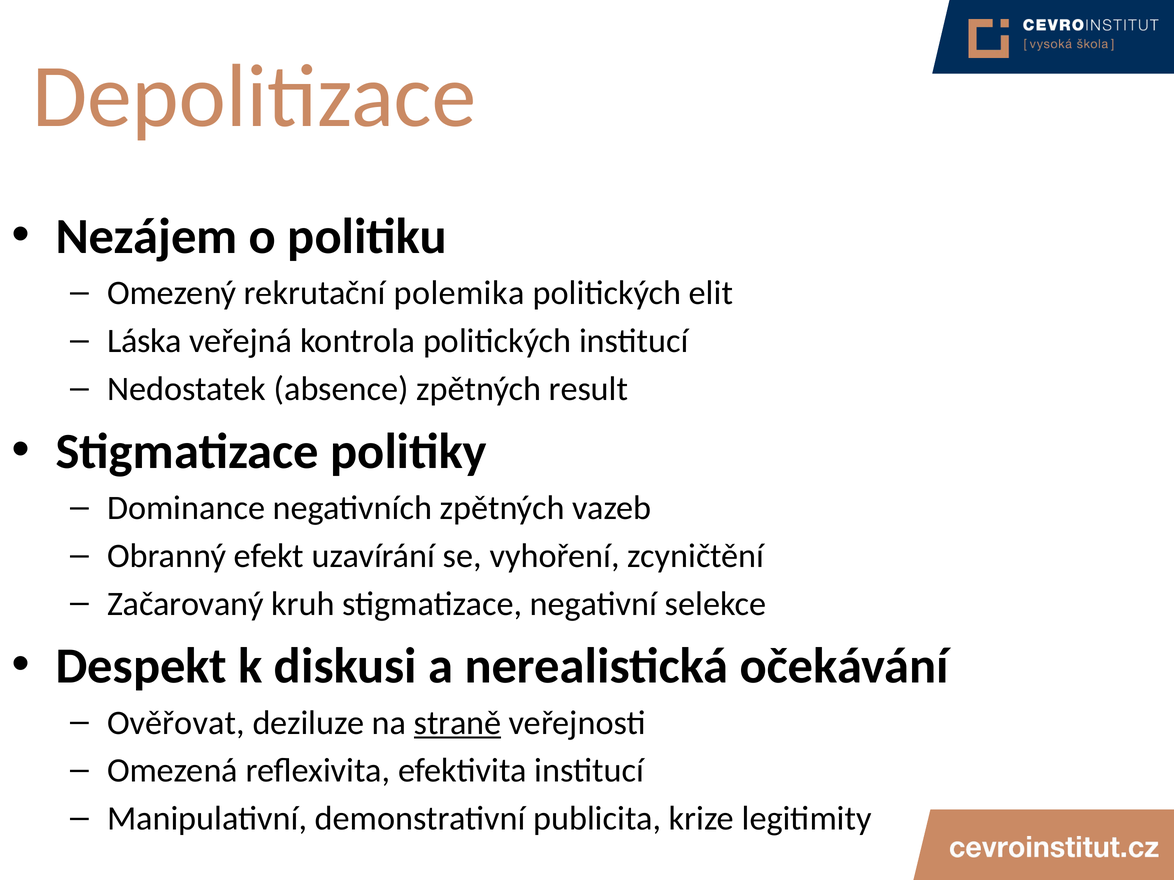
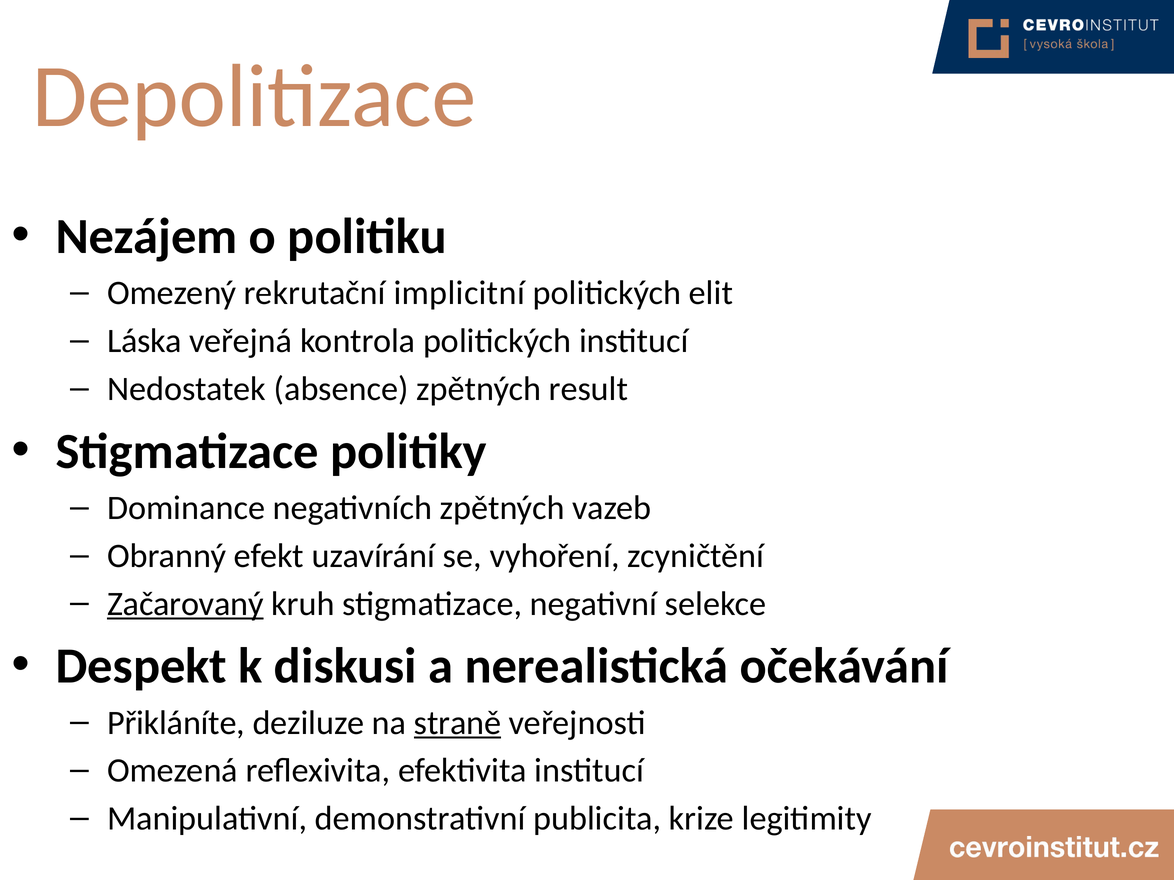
polemika: polemika -> implicitní
Začarovaný underline: none -> present
Ověřovat: Ověřovat -> Přikláníte
